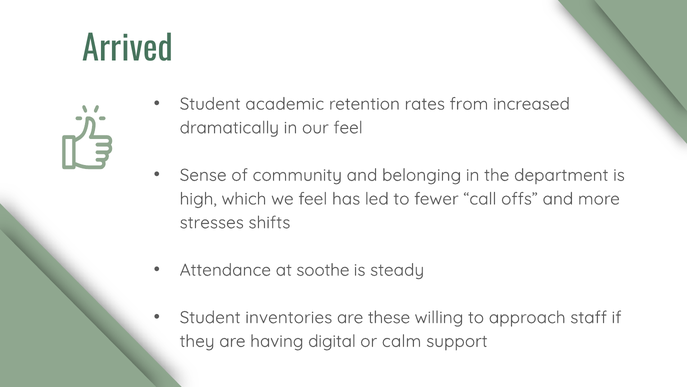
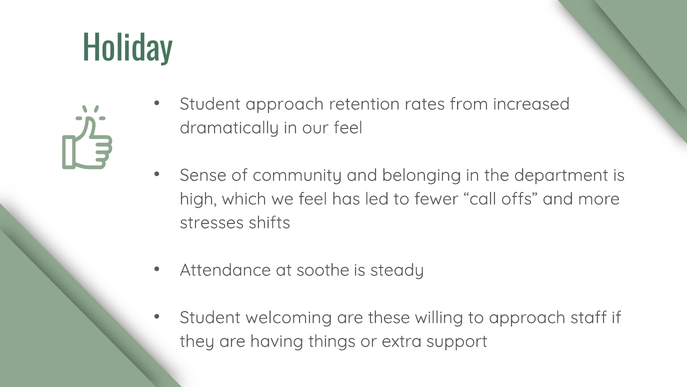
Arrived: Arrived -> Holiday
Student academic: academic -> approach
inventories: inventories -> welcoming
digital: digital -> things
calm: calm -> extra
